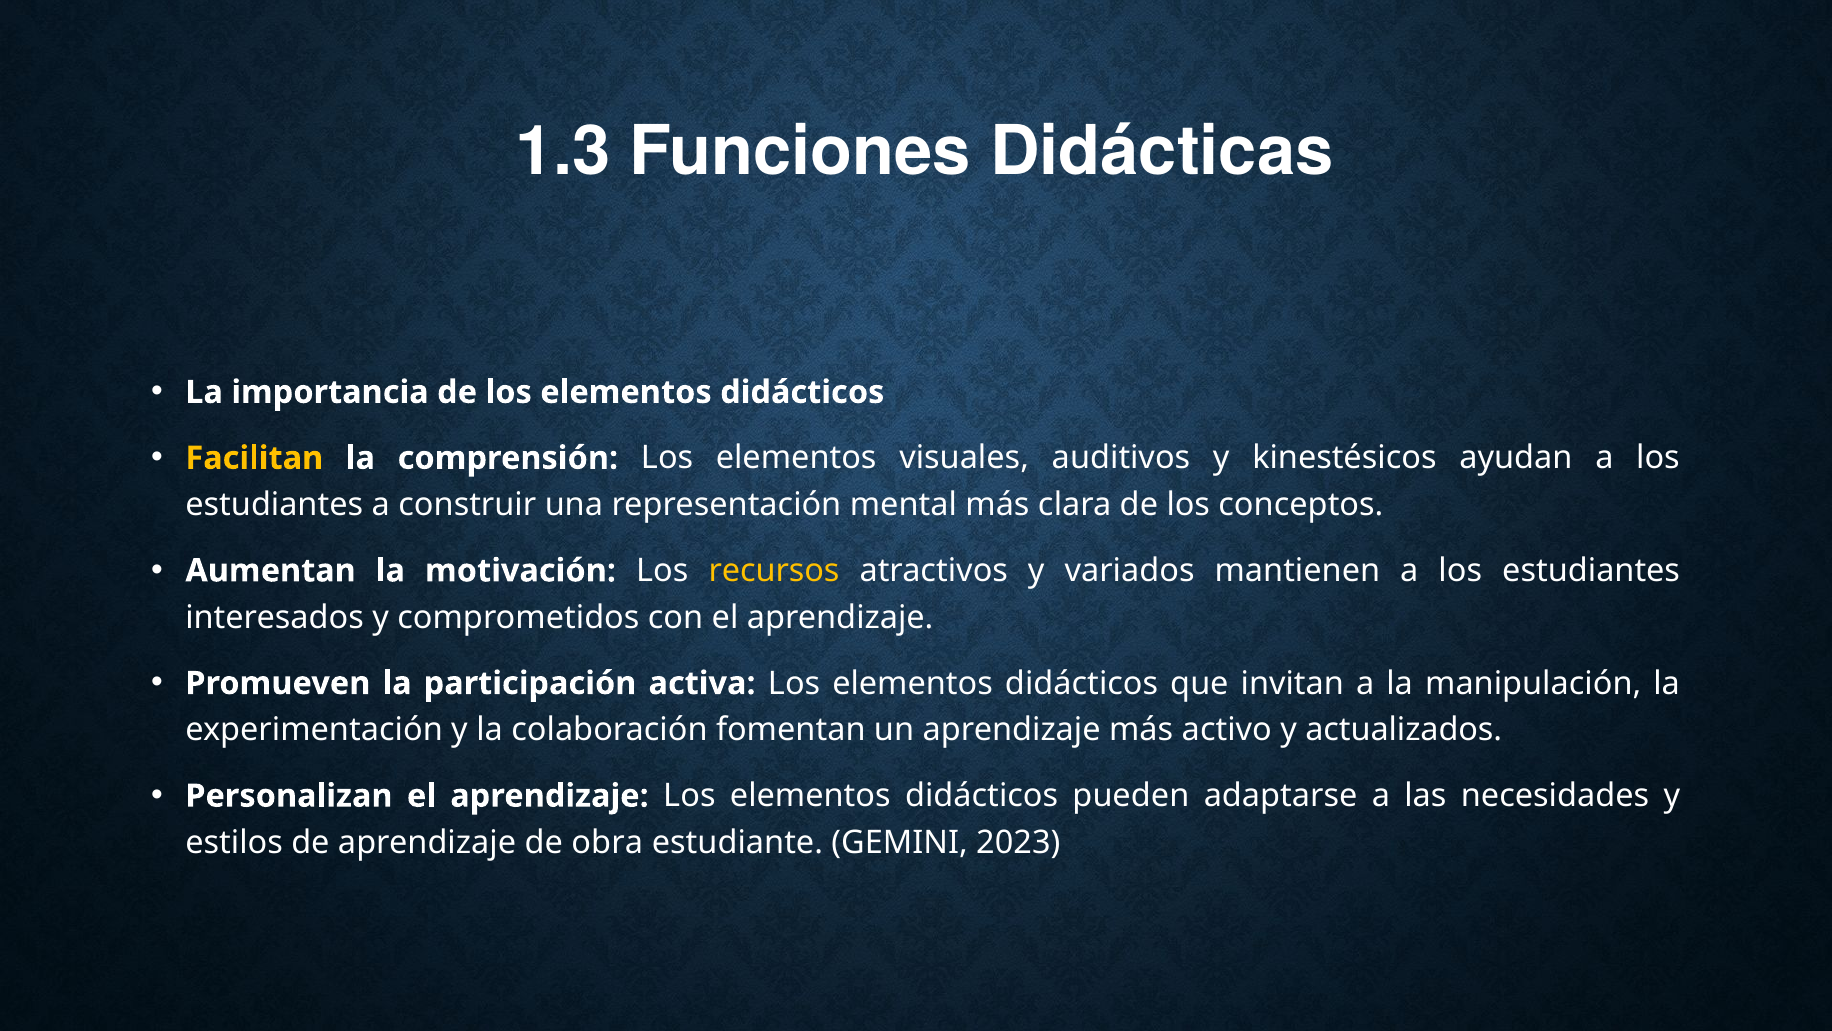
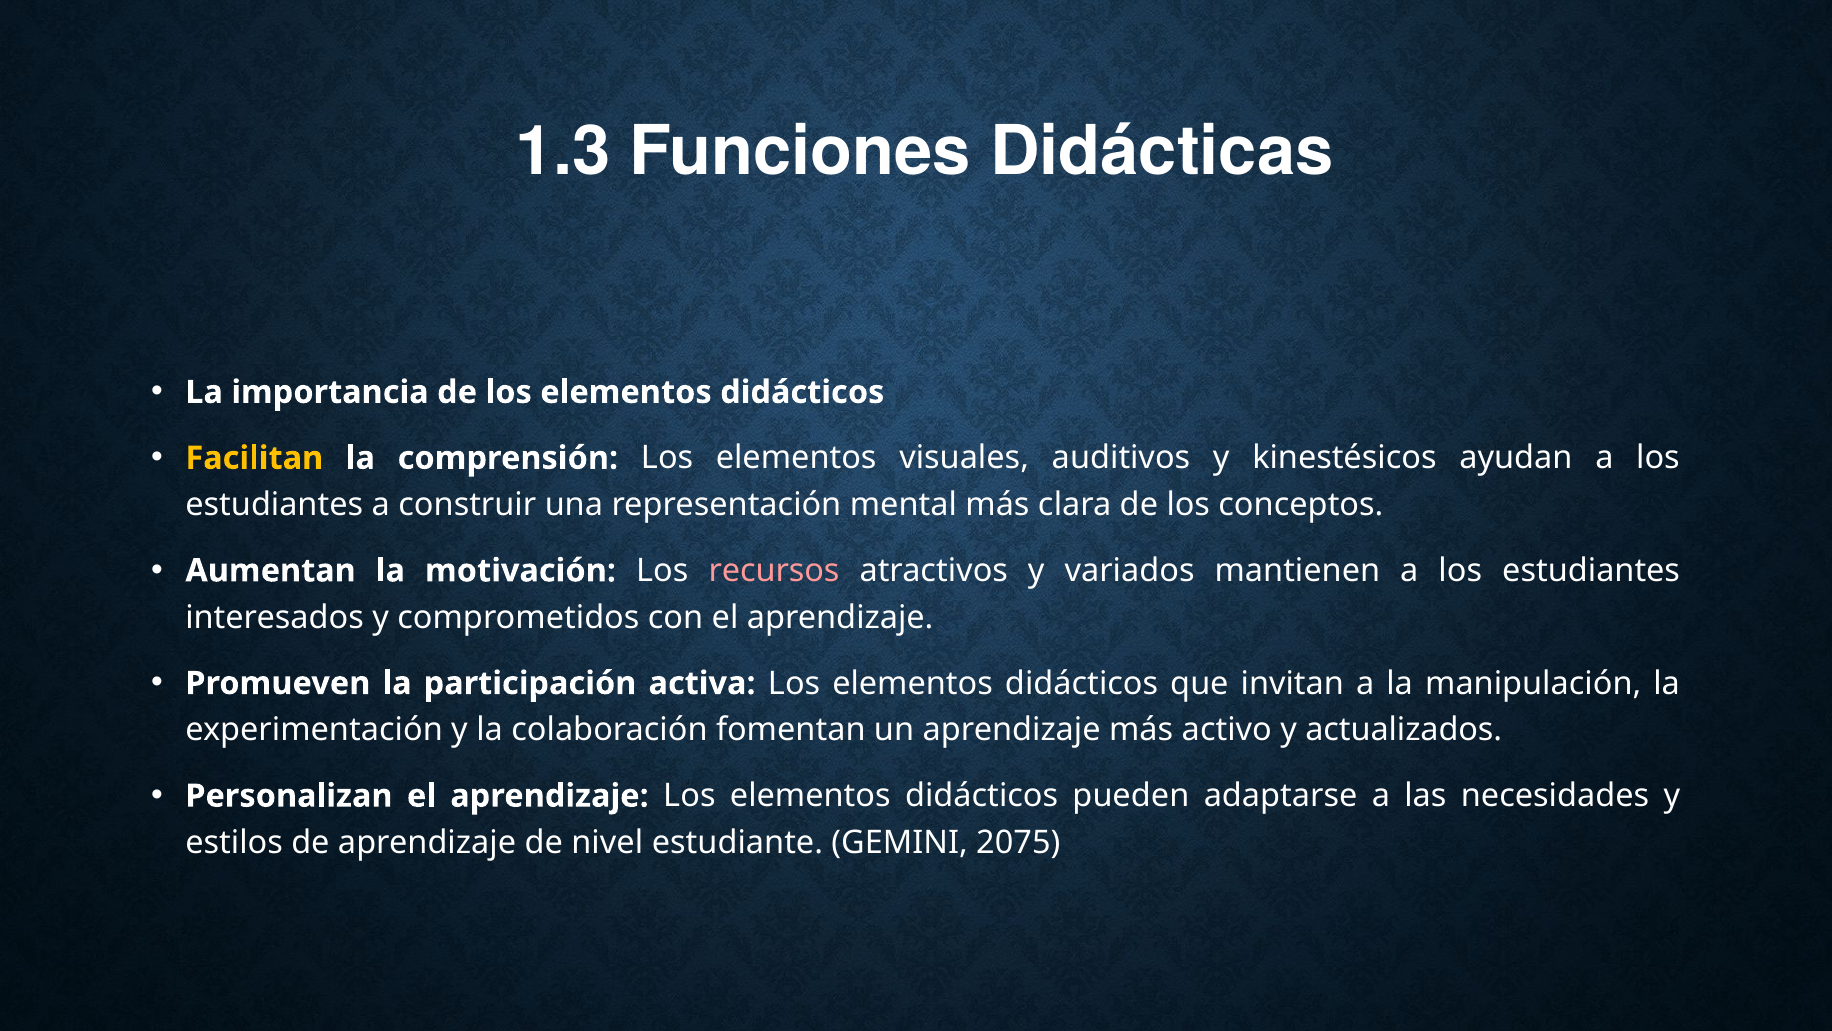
recursos colour: yellow -> pink
obra: obra -> nivel
2023: 2023 -> 2075
